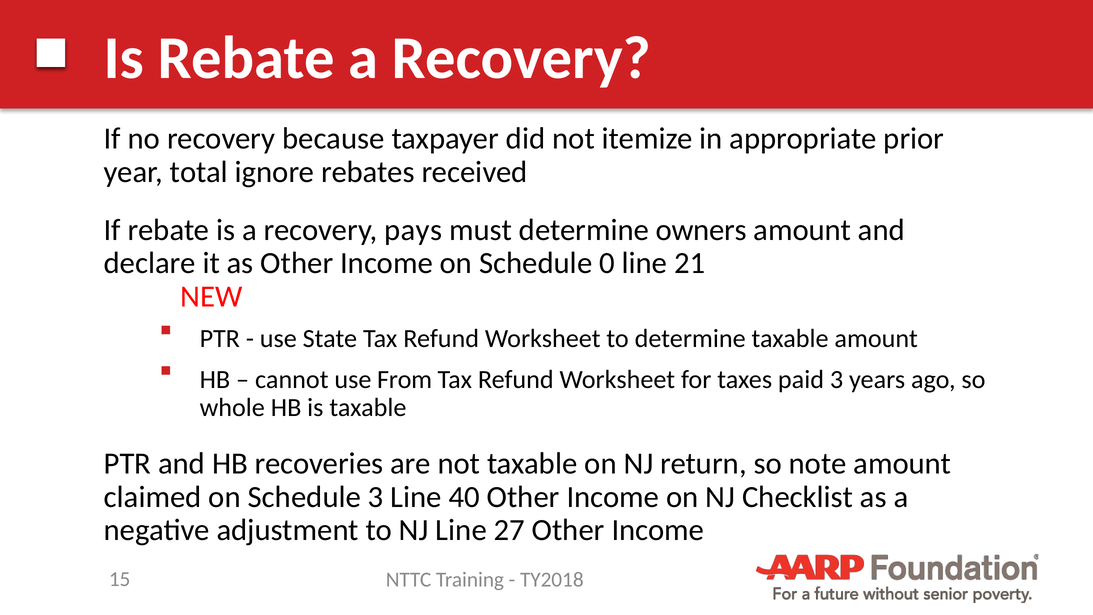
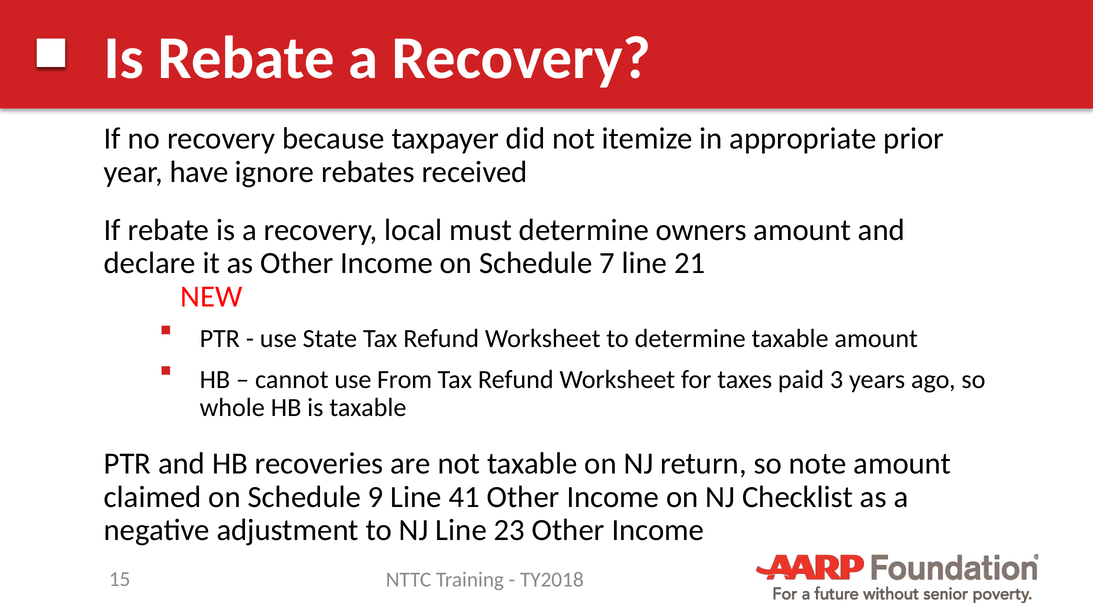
total: total -> have
pays: pays -> local
0: 0 -> 7
Schedule 3: 3 -> 9
40: 40 -> 41
27: 27 -> 23
